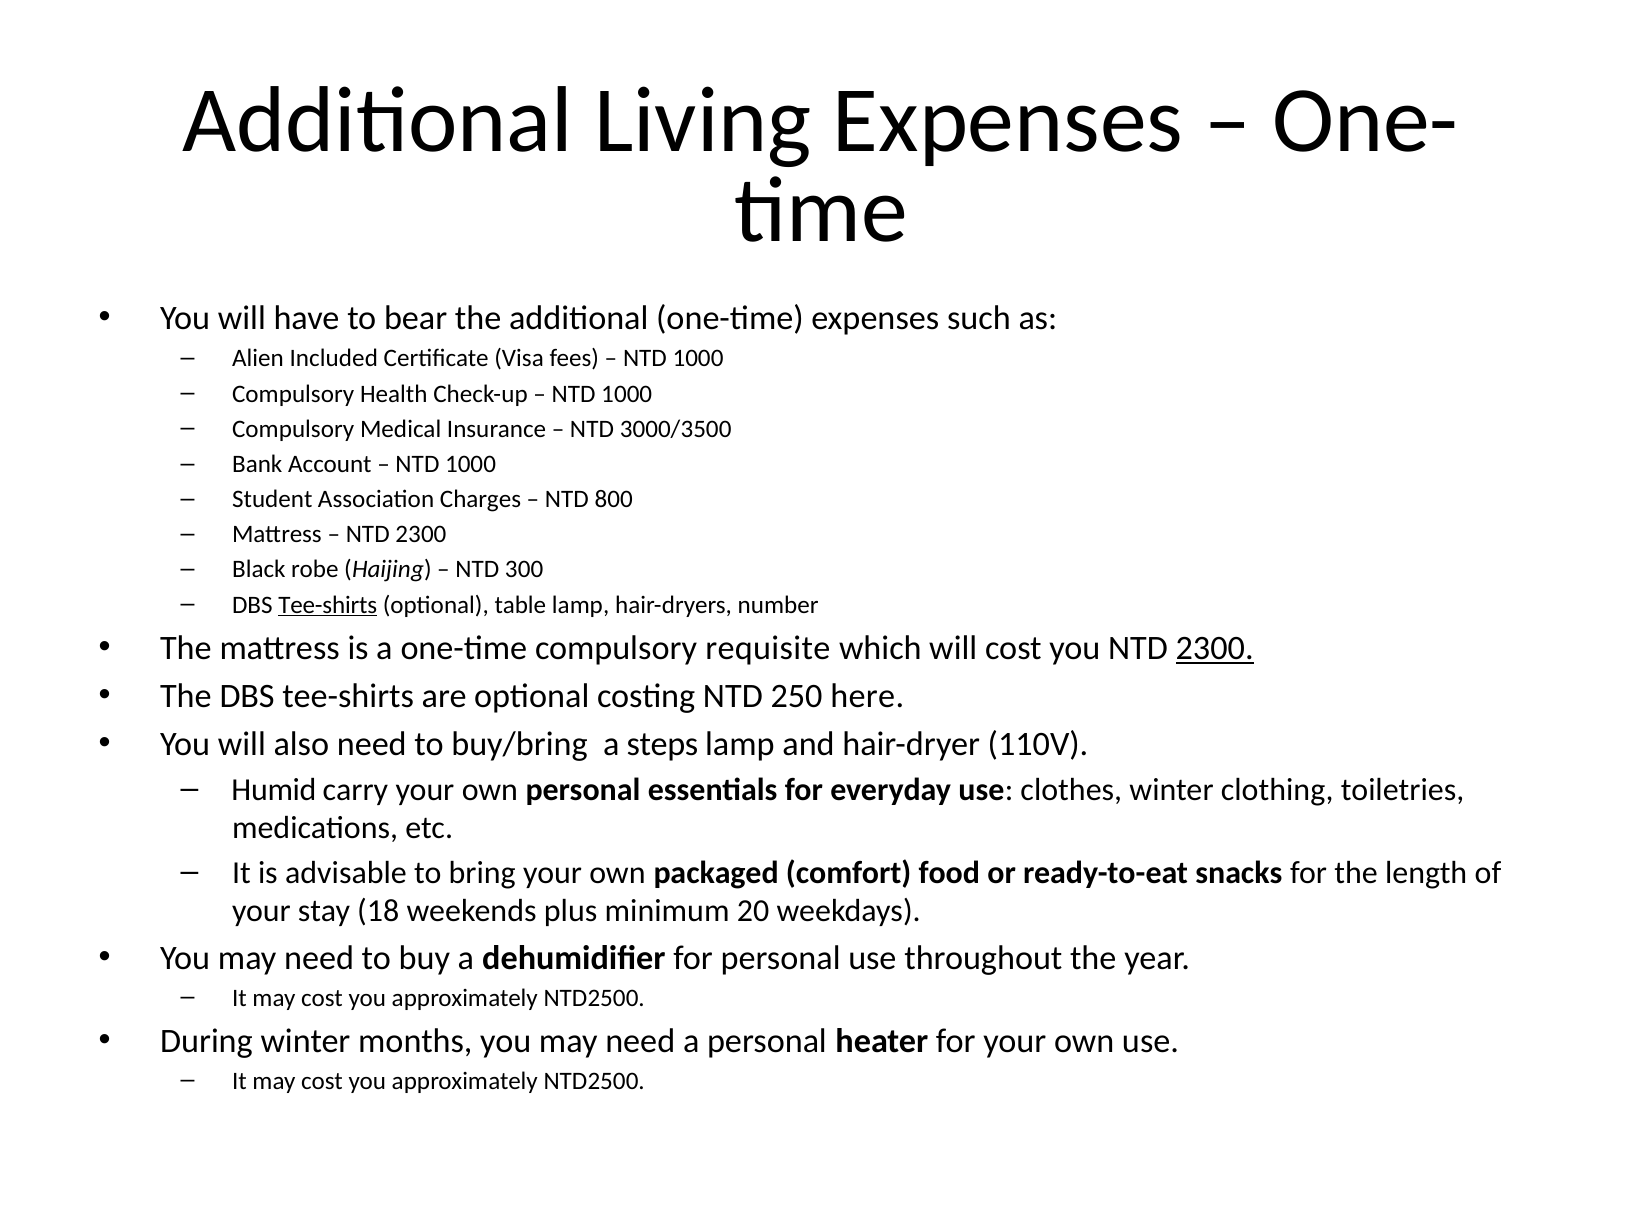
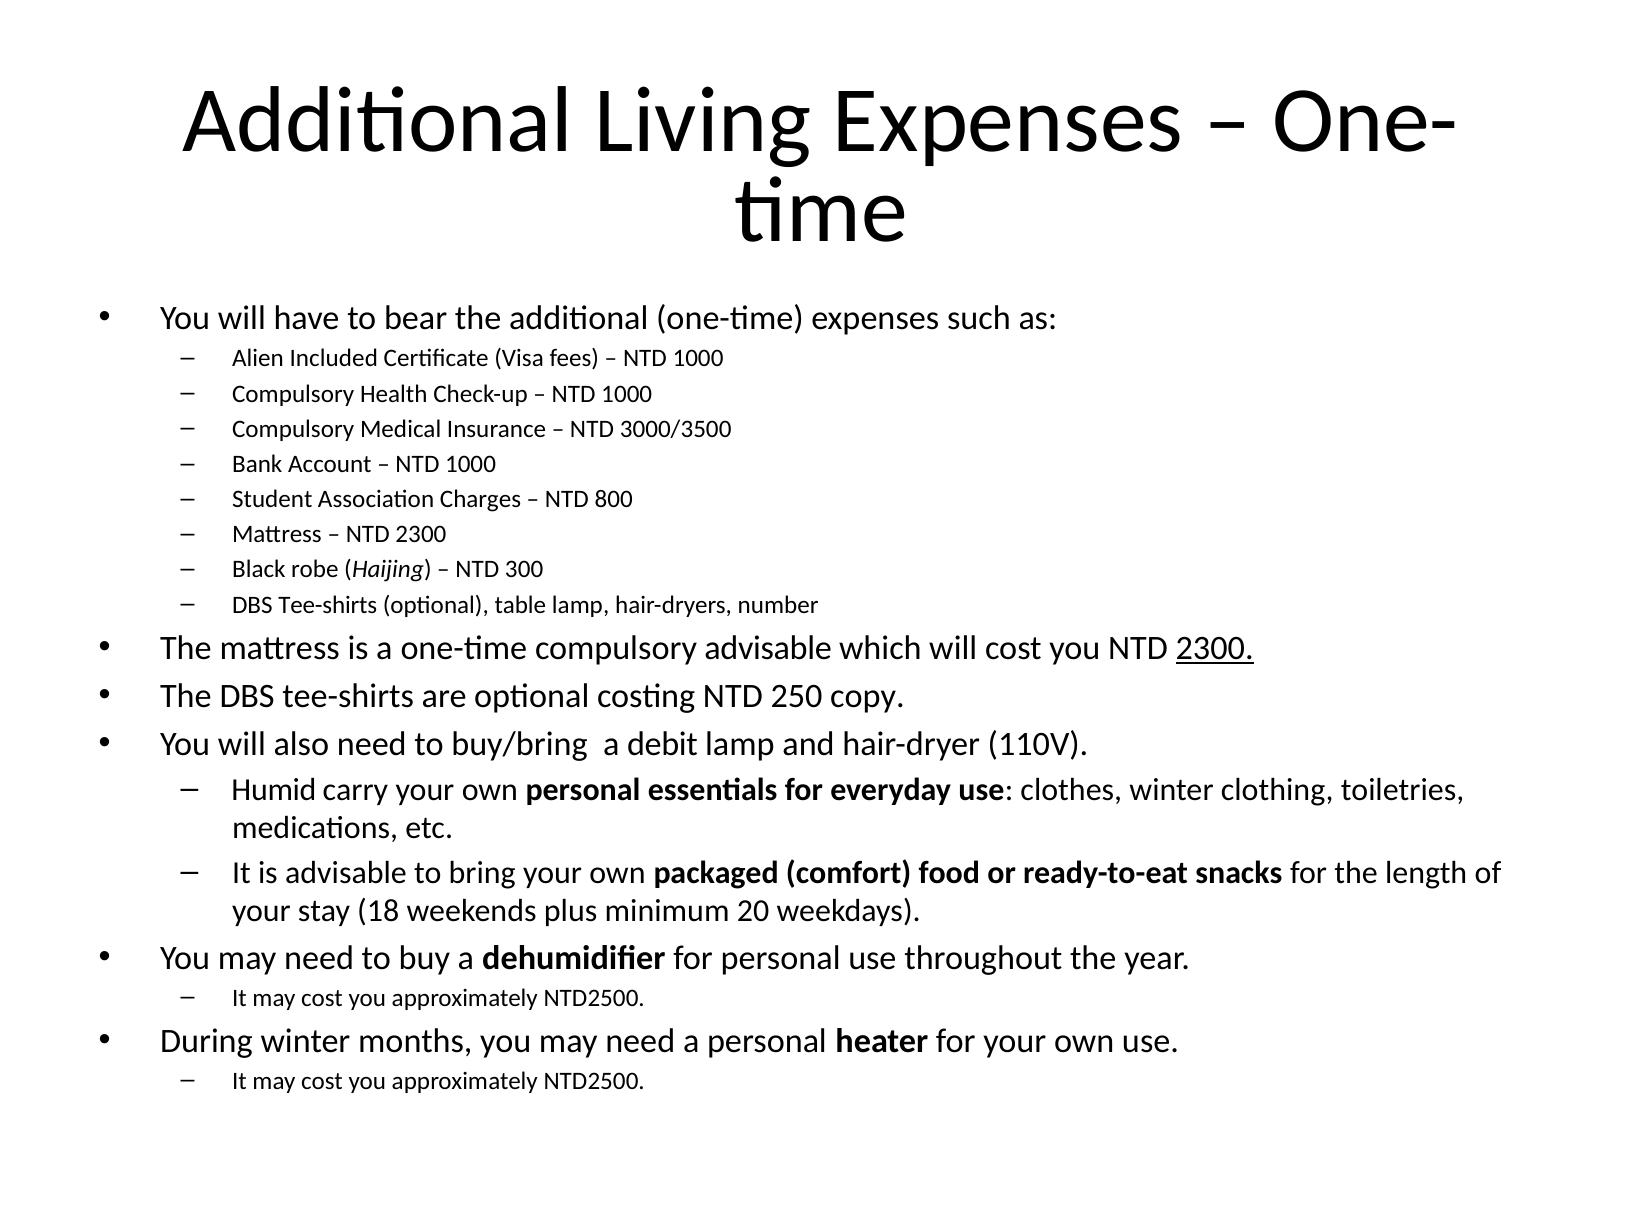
Tee-shirts at (328, 605) underline: present -> none
compulsory requisite: requisite -> advisable
here: here -> copy
steps: steps -> debit
